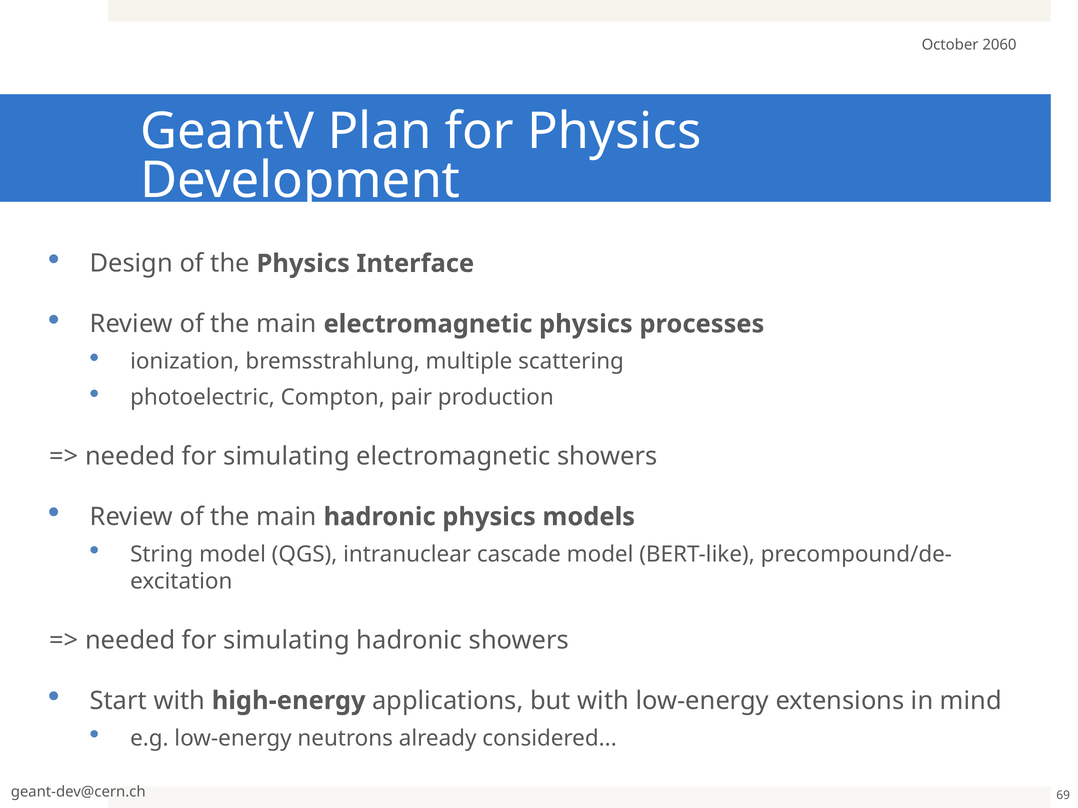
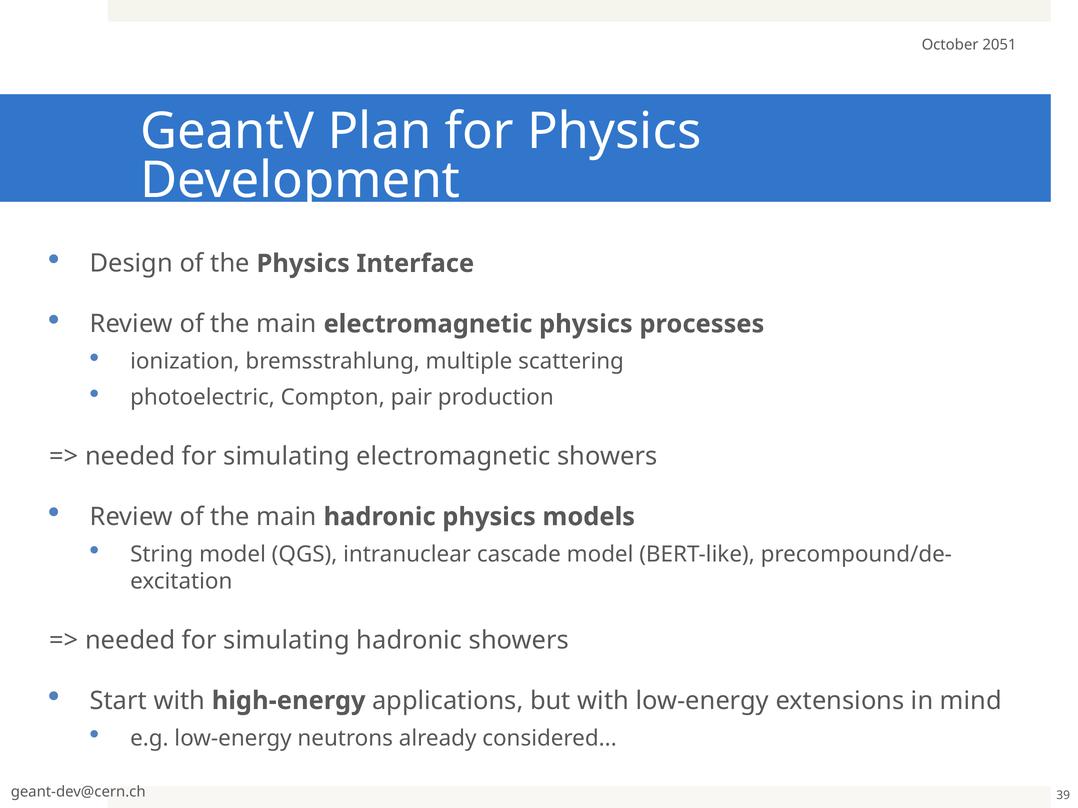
2060: 2060 -> 2051
69: 69 -> 39
